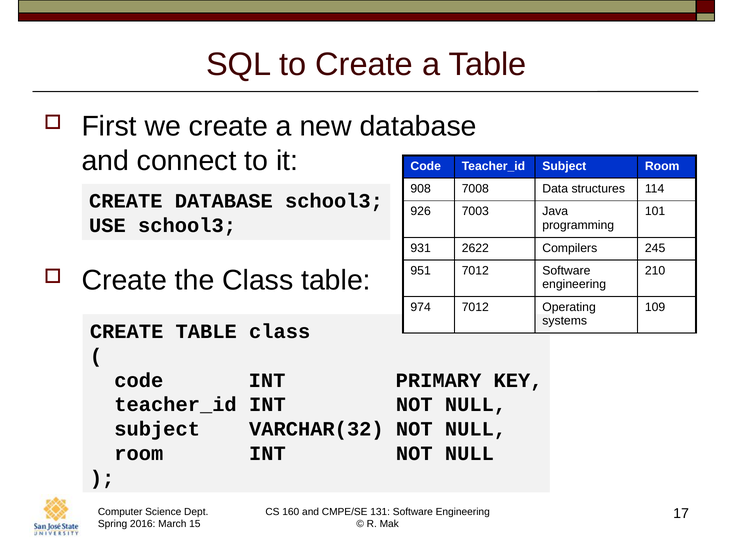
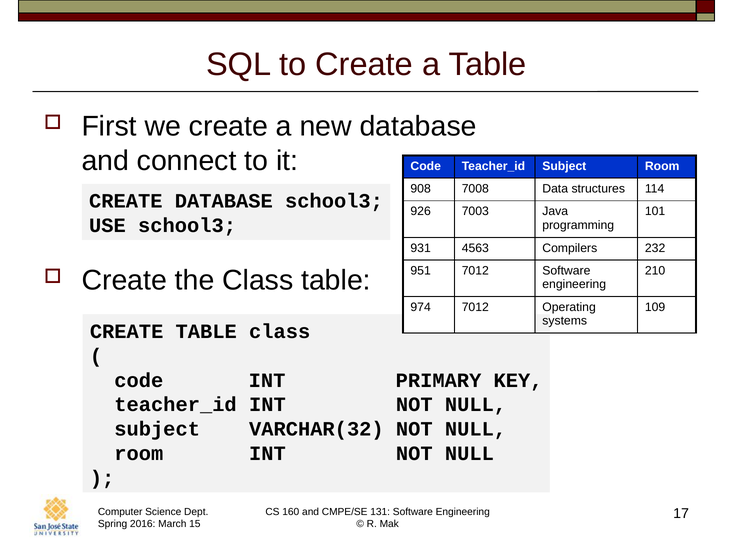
2622: 2622 -> 4563
245: 245 -> 232
